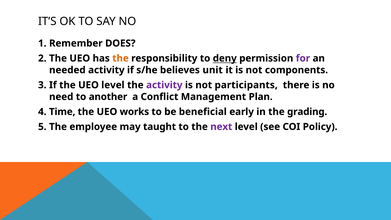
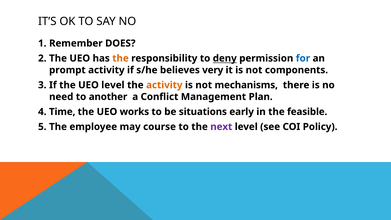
for colour: purple -> blue
needed: needed -> prompt
unit: unit -> very
activity at (164, 85) colour: purple -> orange
participants: participants -> mechanisms
beneficial: beneficial -> situations
grading: grading -> feasible
taught: taught -> course
